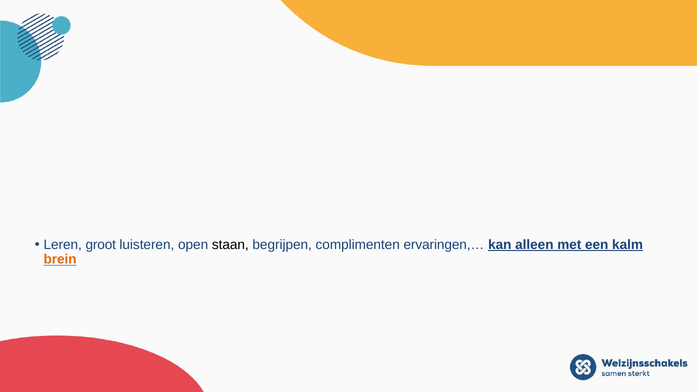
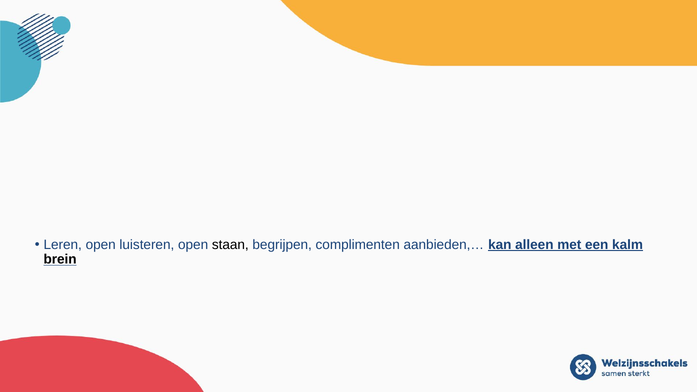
Leren groot: groot -> open
ervaringen,…: ervaringen,… -> aanbieden,…
brein colour: orange -> black
